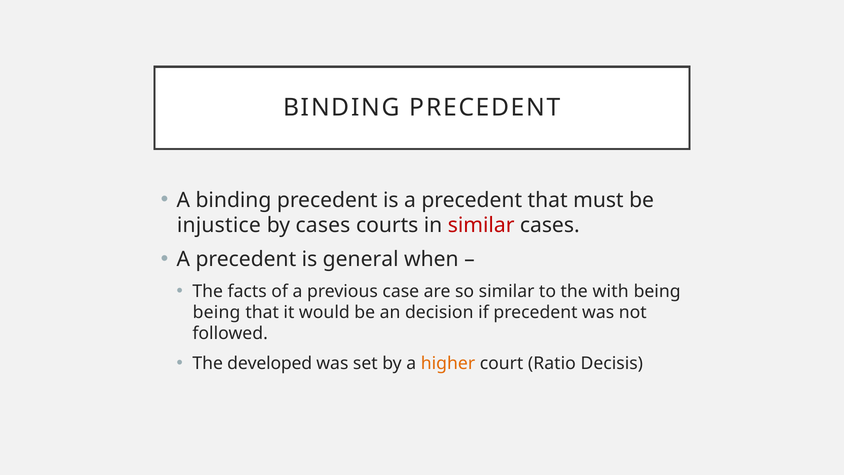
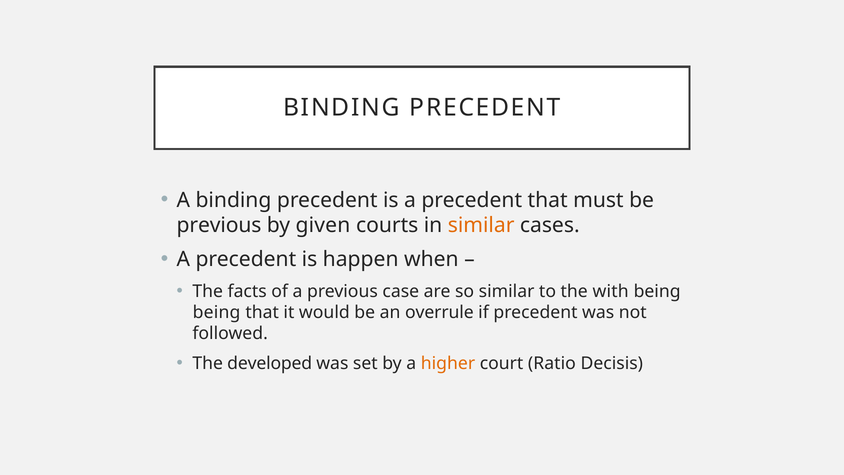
injustice at (219, 225): injustice -> previous
by cases: cases -> given
similar at (481, 225) colour: red -> orange
general: general -> happen
decision: decision -> overrule
